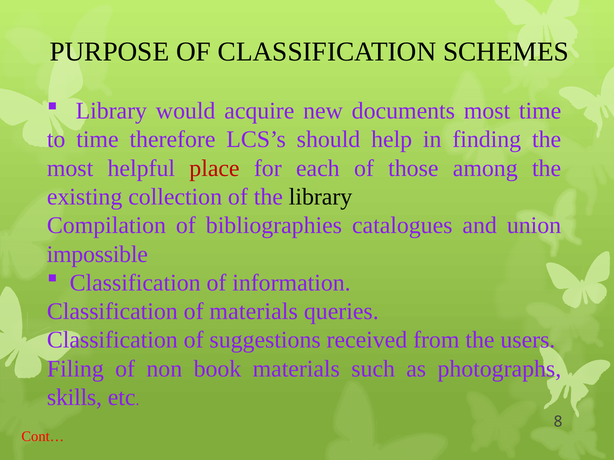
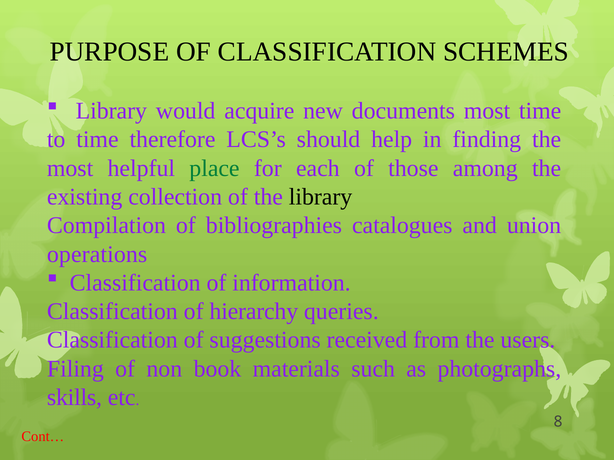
place colour: red -> green
impossible: impossible -> operations
of materials: materials -> hierarchy
